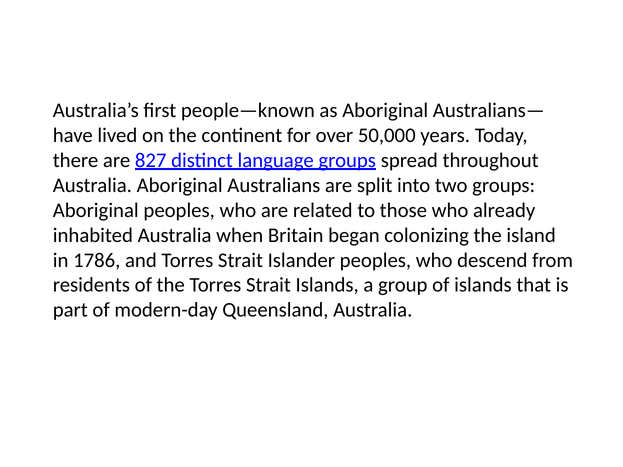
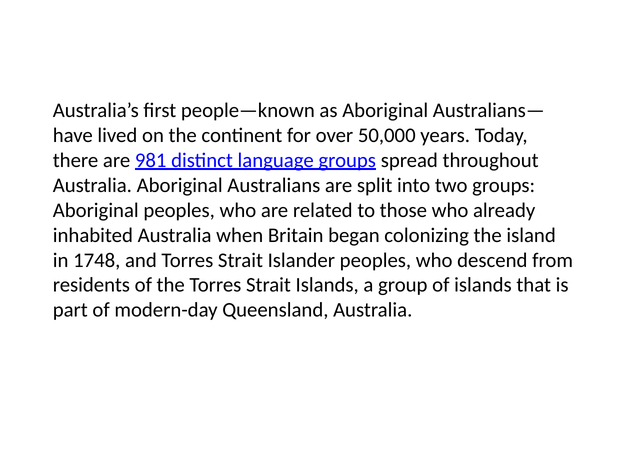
827: 827 -> 981
1786: 1786 -> 1748
